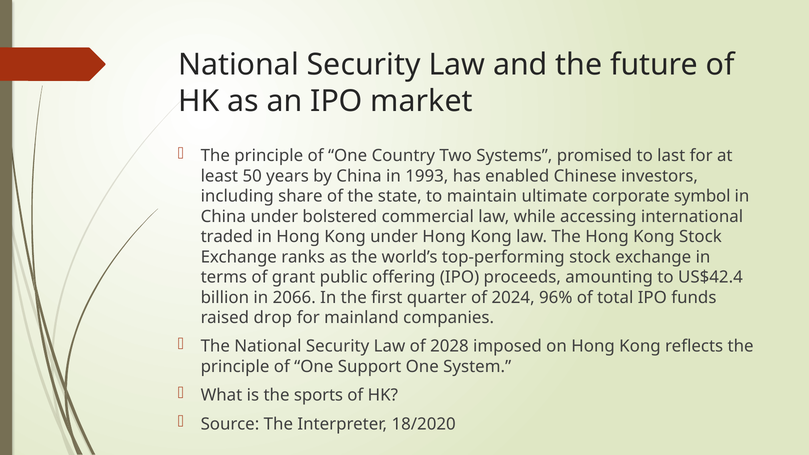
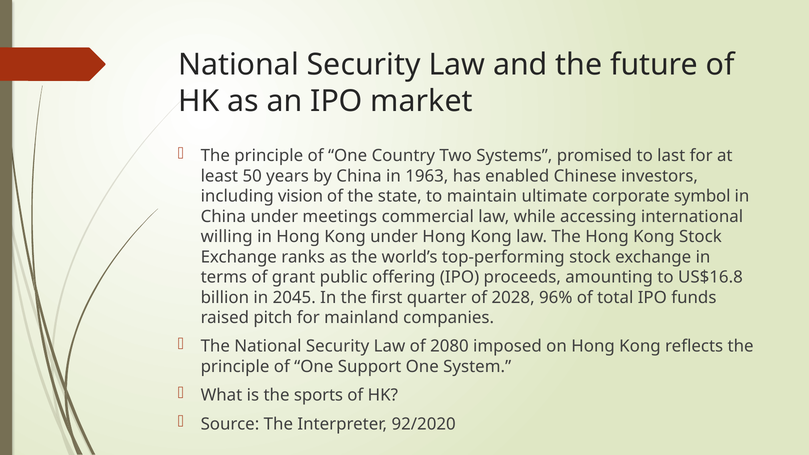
1993: 1993 -> 1963
share: share -> vision
bolstered: bolstered -> meetings
traded: traded -> willing
US$42.4: US$42.4 -> US$16.8
2066: 2066 -> 2045
2024: 2024 -> 2028
drop: drop -> pitch
2028: 2028 -> 2080
18/2020: 18/2020 -> 92/2020
